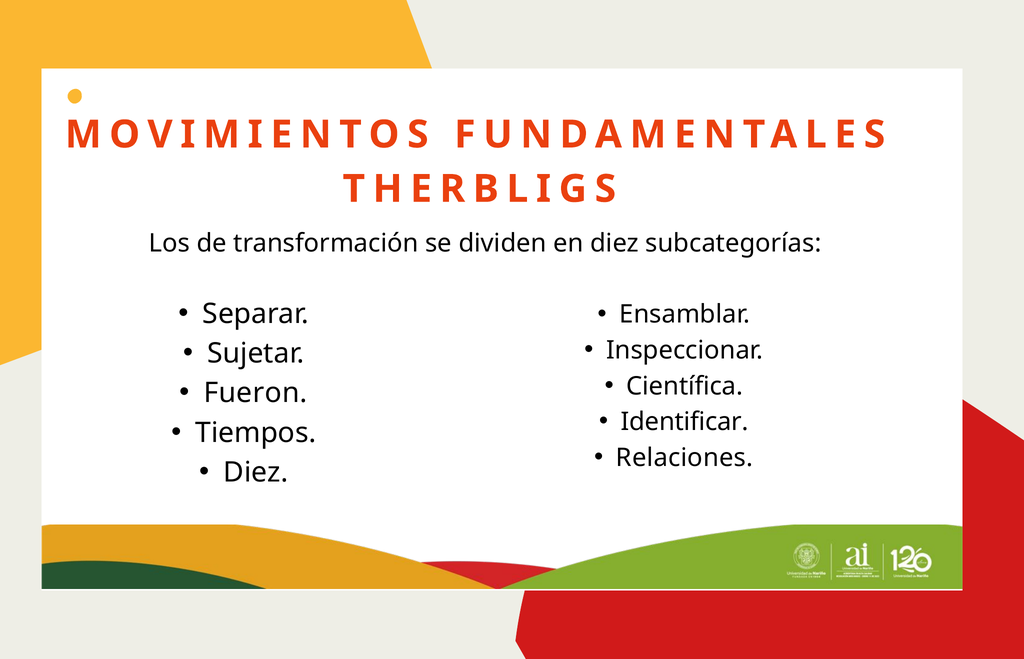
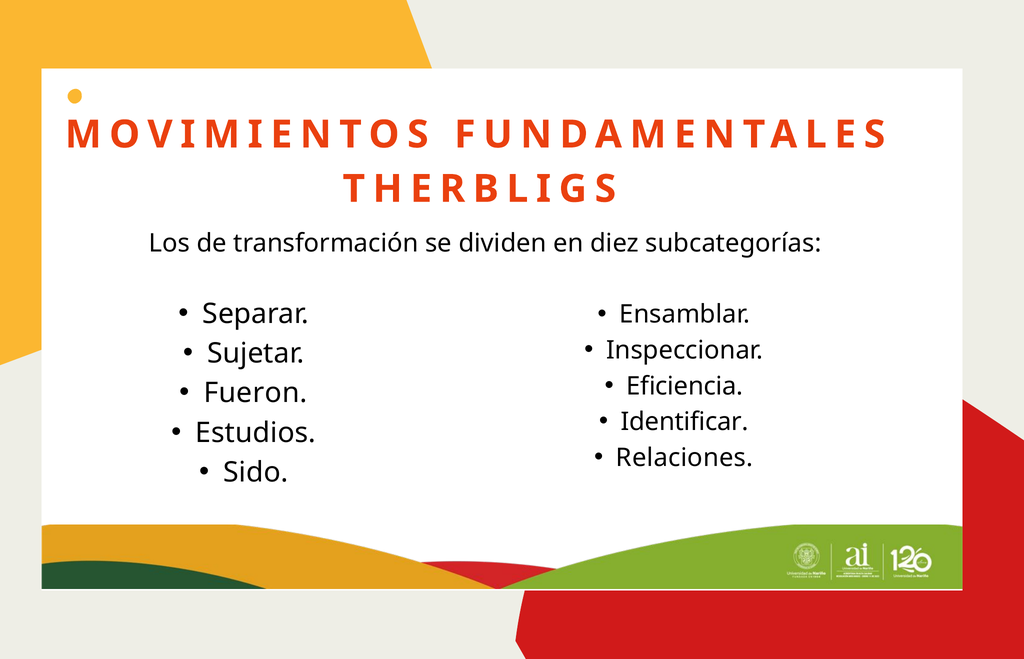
Científica at (685, 386): Científica -> Eficiencia
Tiempos: Tiempos -> Estudios
Diez at (256, 473): Diez -> Sido
